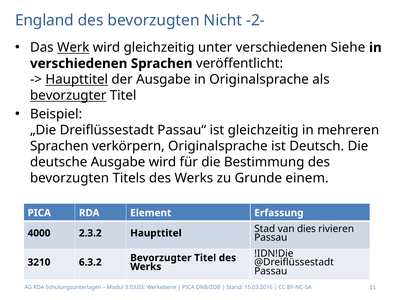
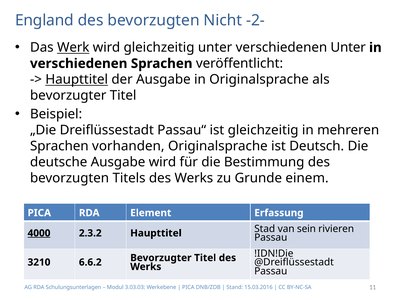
verschiedenen Siehe: Siehe -> Unter
bevorzugter at (68, 96) underline: present -> none
verkörpern: verkörpern -> vorhanden
dies: dies -> sein
4000 underline: none -> present
6.3.2: 6.3.2 -> 6.6.2
